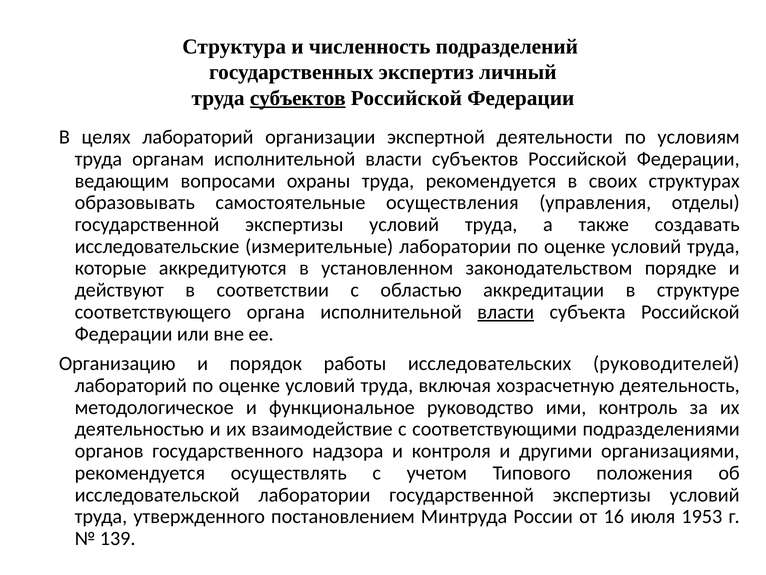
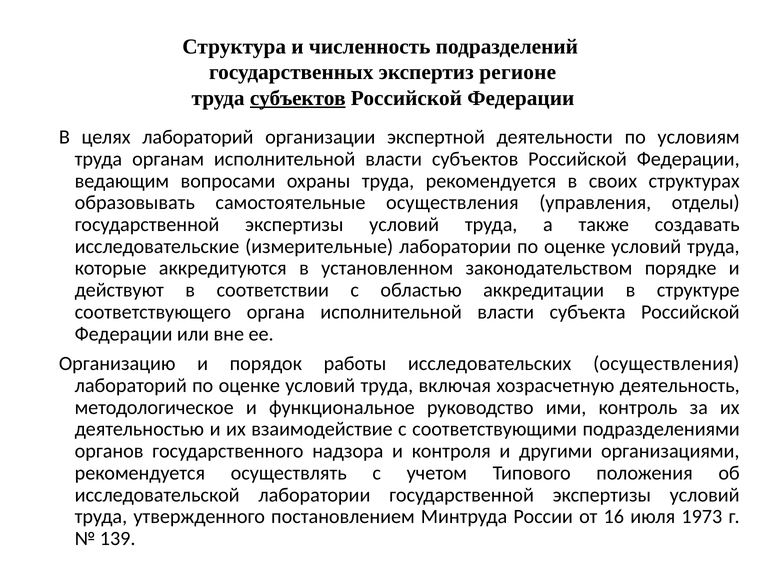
личный: личный -> регионе
власти at (506, 312) underline: present -> none
исследовательских руководителей: руководителей -> осуществления
1953: 1953 -> 1973
